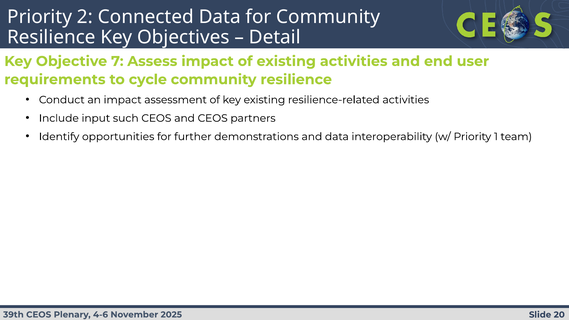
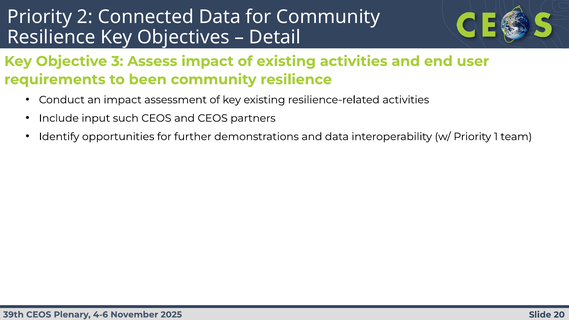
7: 7 -> 3
cycle: cycle -> been
